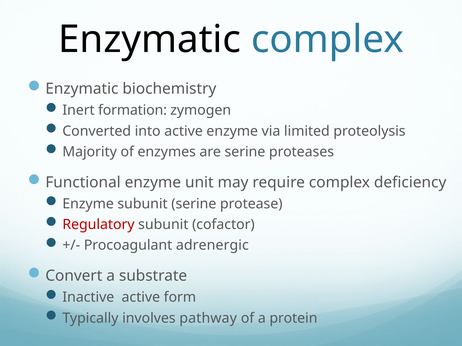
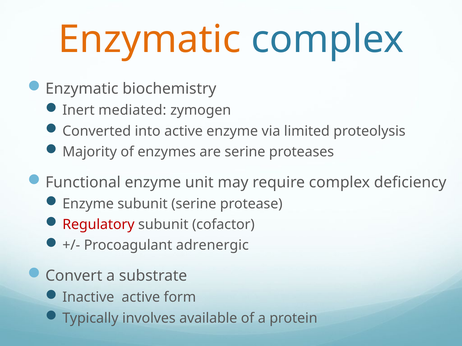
Enzymatic at (150, 39) colour: black -> orange
formation: formation -> mediated
pathway: pathway -> available
